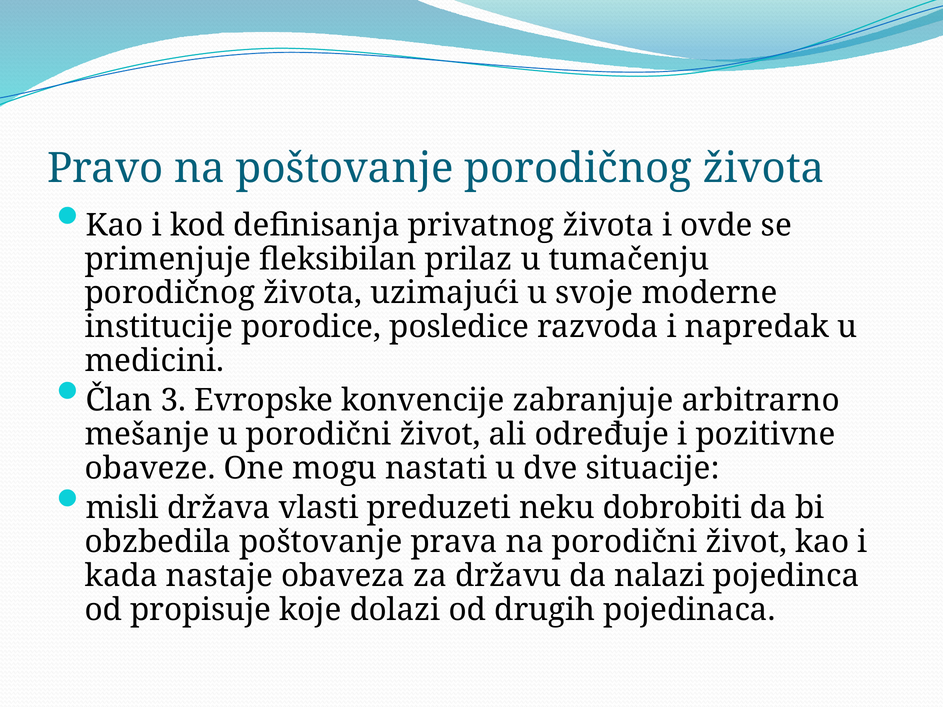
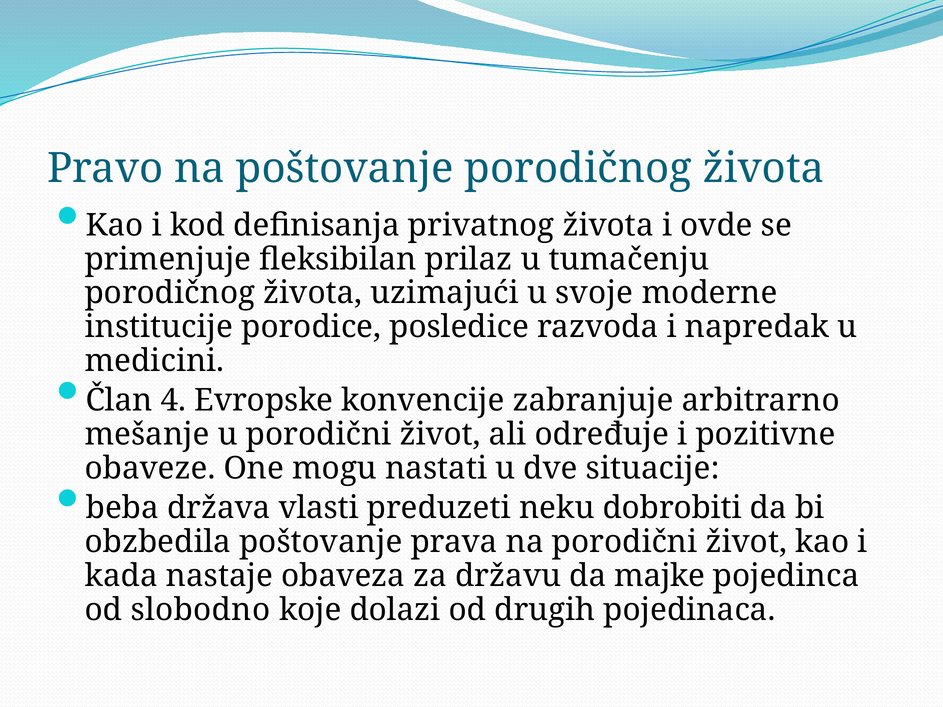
3: 3 -> 4
misli: misli -> beba
nalazi: nalazi -> majke
propisuje: propisuje -> slobodno
